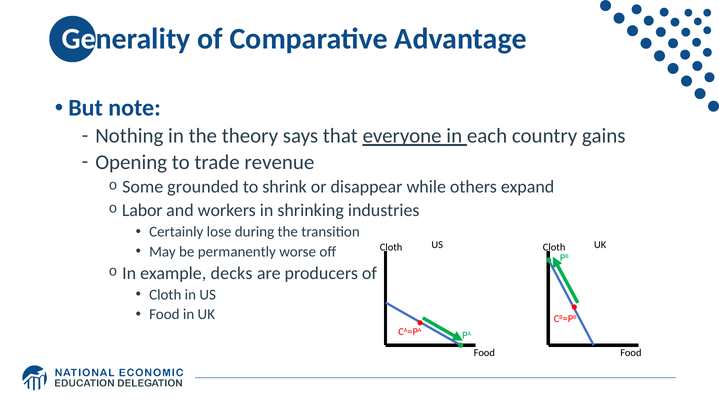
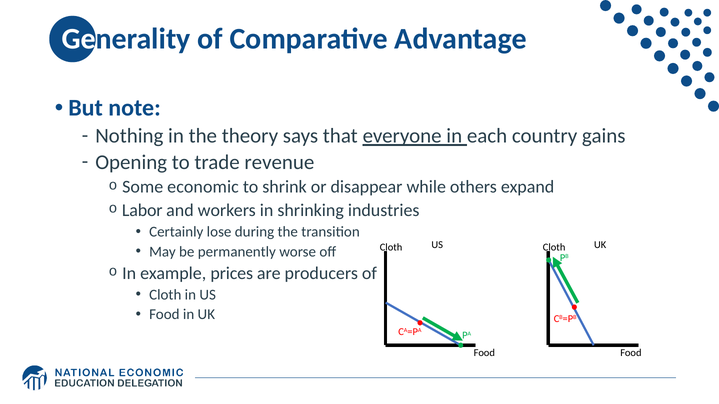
grounded: grounded -> economic
decks: decks -> prices
